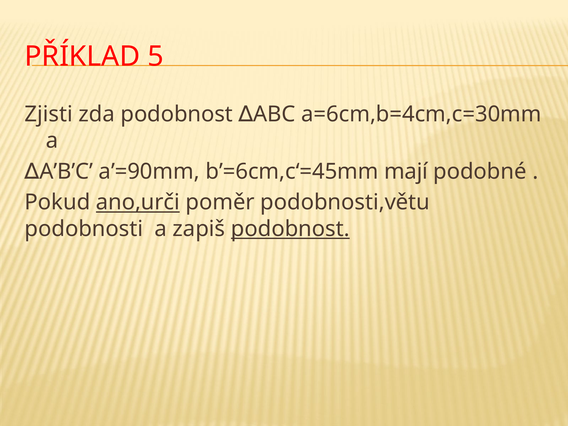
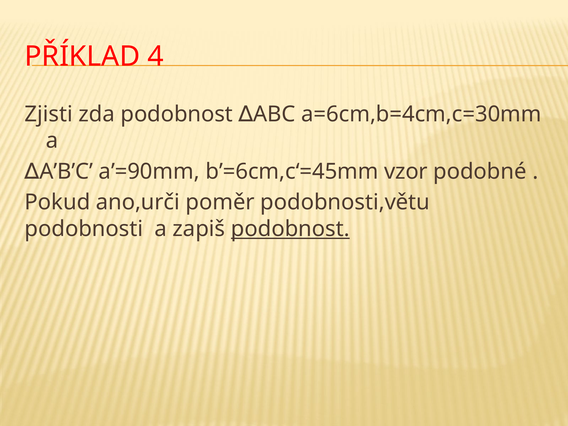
5: 5 -> 4
mají: mají -> vzor
ano,urči underline: present -> none
